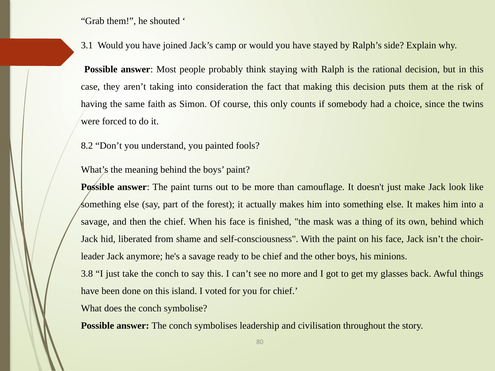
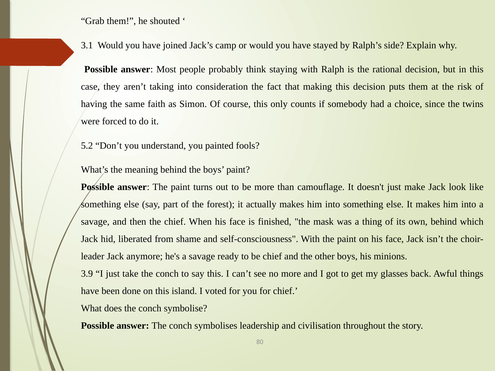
8.2: 8.2 -> 5.2
3.8: 3.8 -> 3.9
